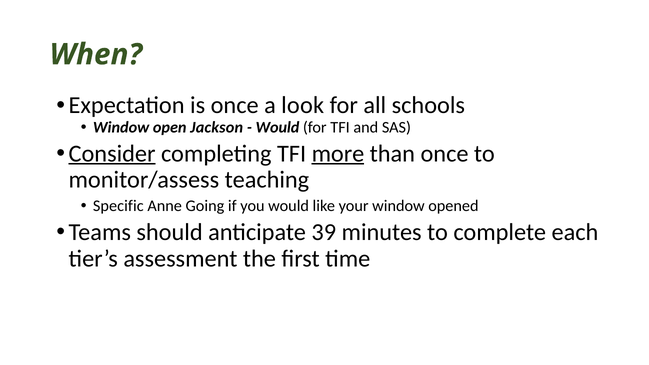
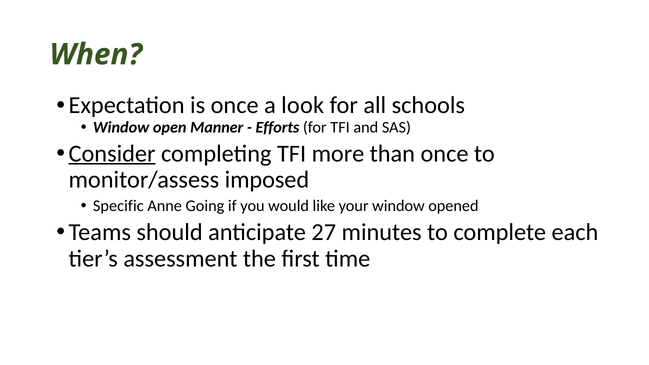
Jackson: Jackson -> Manner
Would at (277, 127): Would -> Efforts
more underline: present -> none
teaching: teaching -> imposed
39: 39 -> 27
